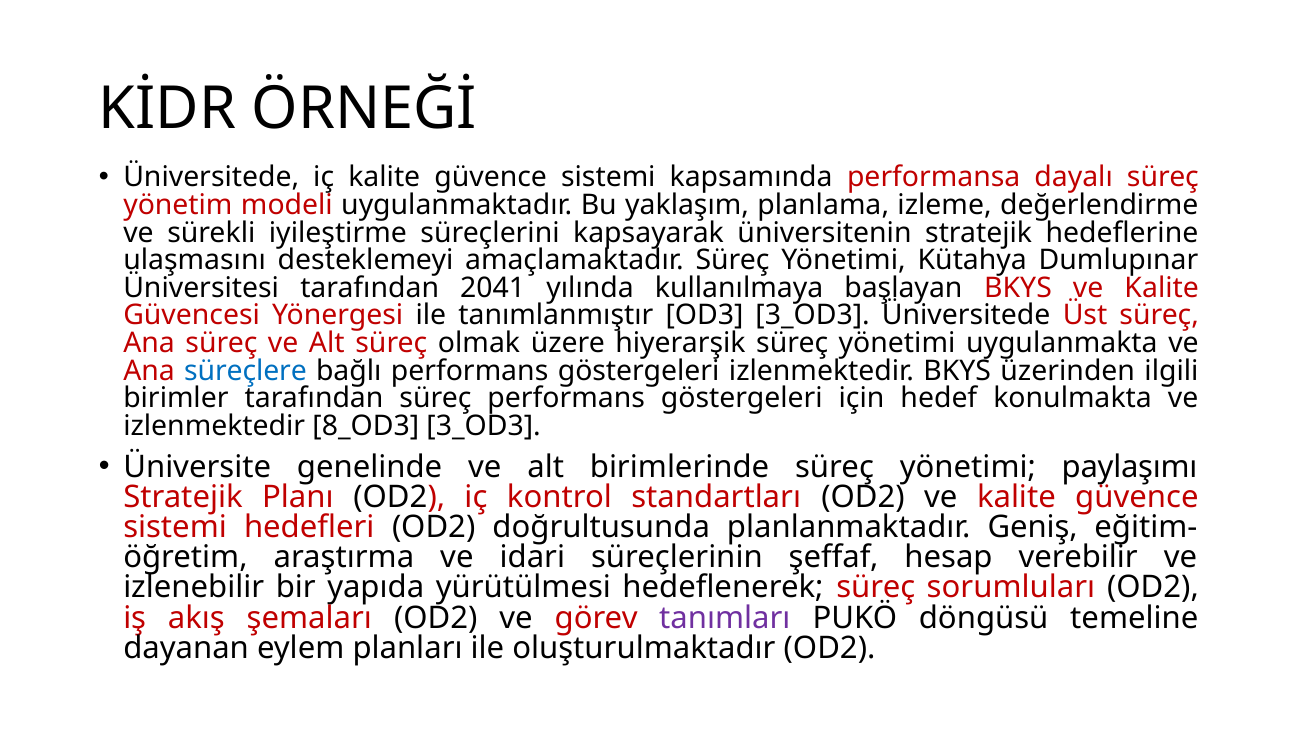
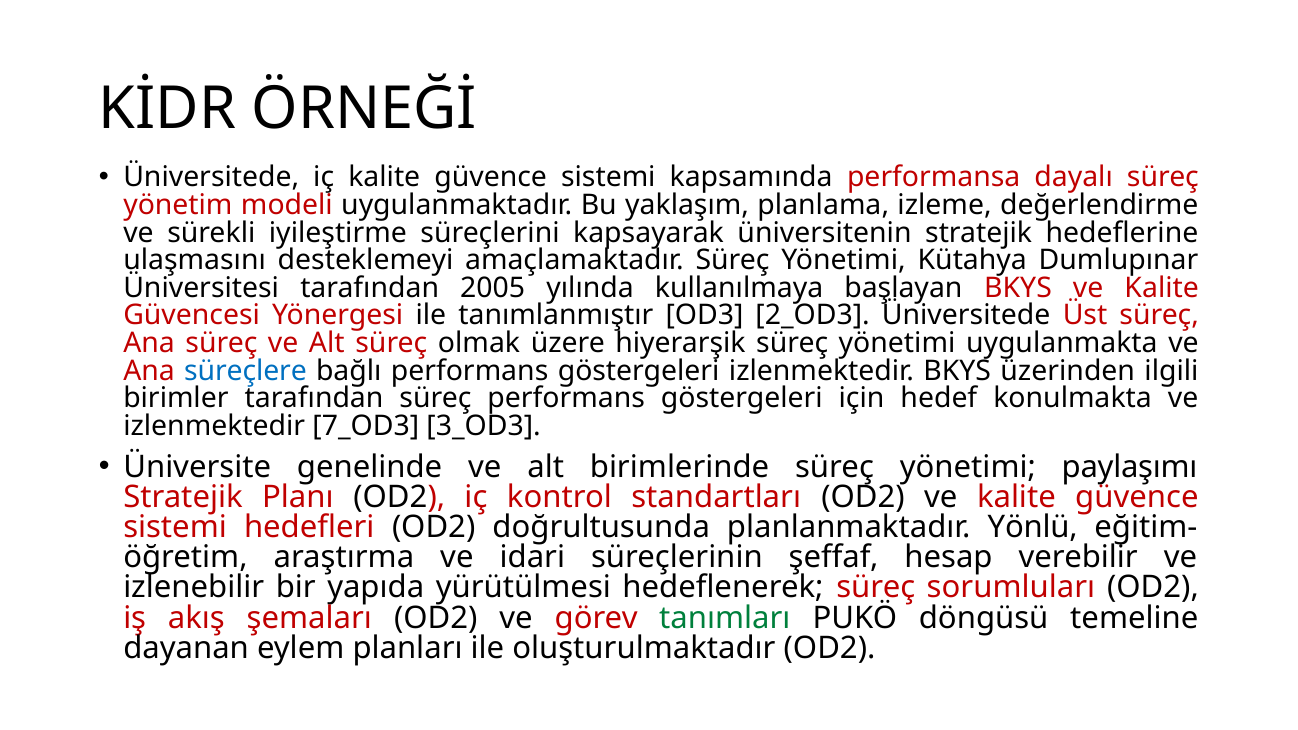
2041: 2041 -> 2005
OD3 3_OD3: 3_OD3 -> 2_OD3
8_OD3: 8_OD3 -> 7_OD3
Geniş: Geniş -> Yönlü
tanımları colour: purple -> green
